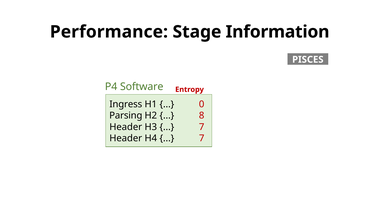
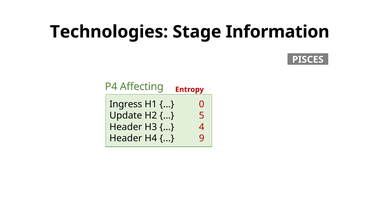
Performance: Performance -> Technologies
Software: Software -> Affecting
Parsing: Parsing -> Update
8: 8 -> 5
7 at (202, 127): 7 -> 4
7 at (202, 138): 7 -> 9
